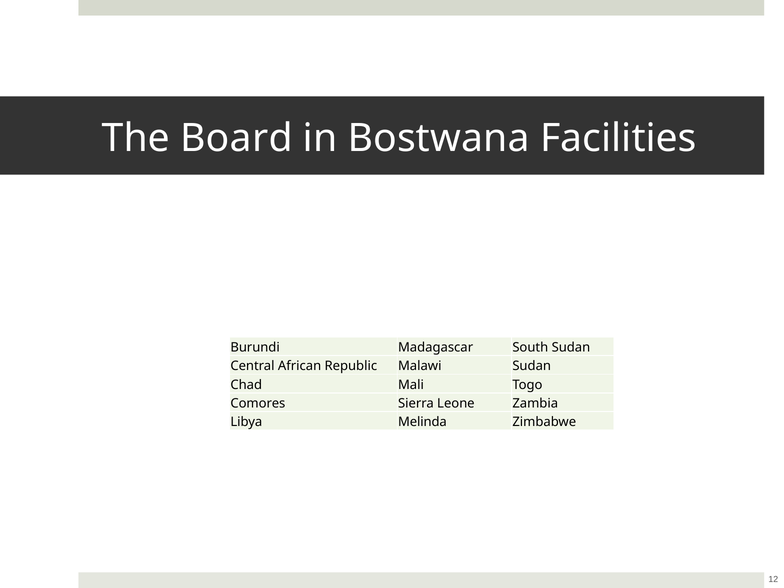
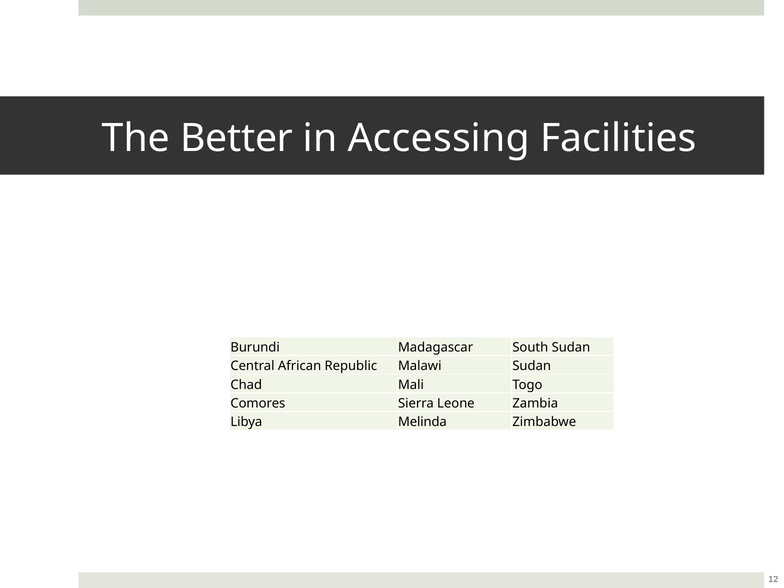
Board: Board -> Better
Bostwana: Bostwana -> Accessing
